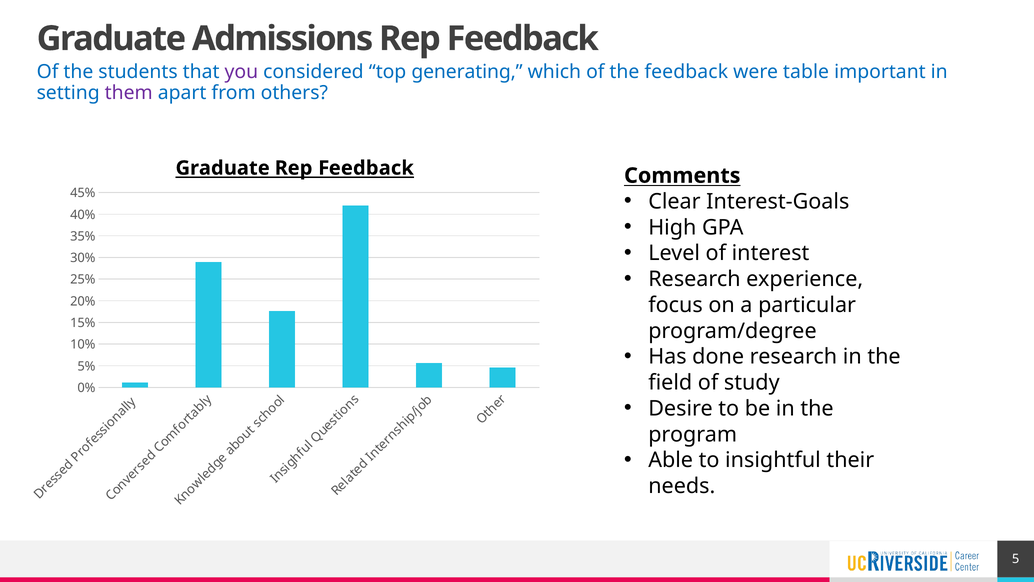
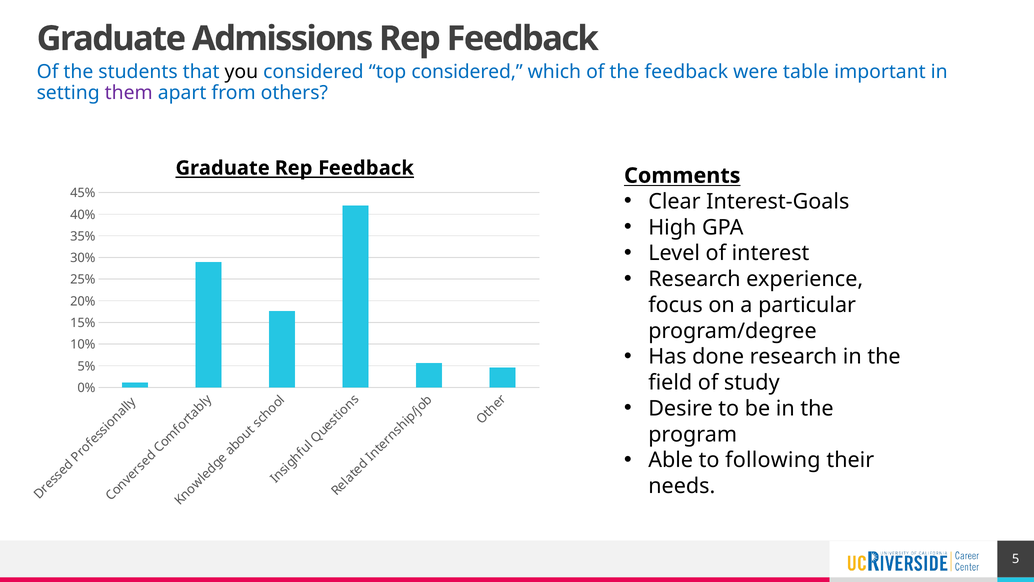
you colour: purple -> black
top generating: generating -> considered
insightful: insightful -> following
